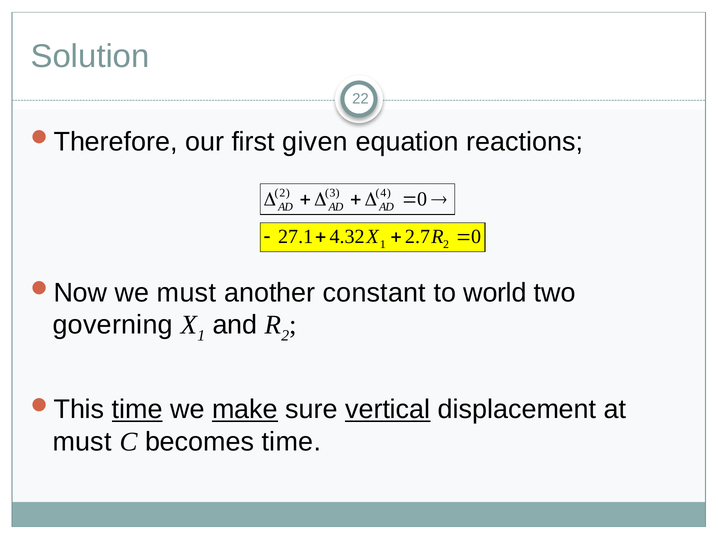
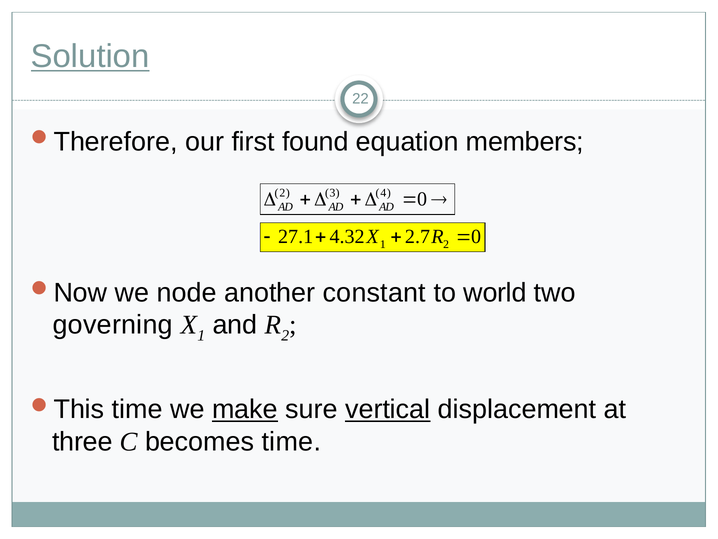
Solution underline: none -> present
given: given -> found
reactions: reactions -> members
we must: must -> node
time at (137, 409) underline: present -> none
must at (82, 441): must -> three
